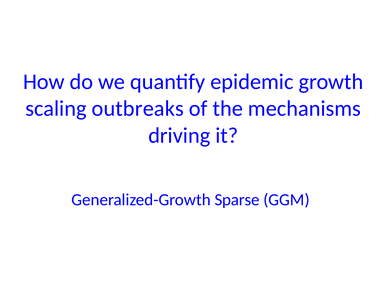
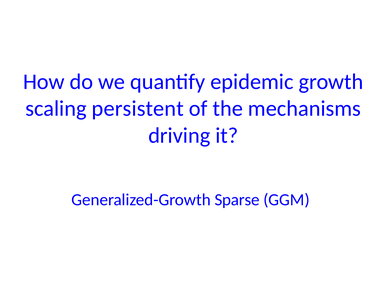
outbreaks: outbreaks -> persistent
